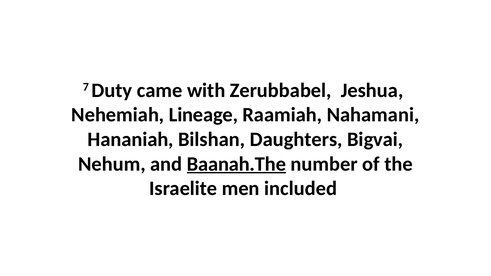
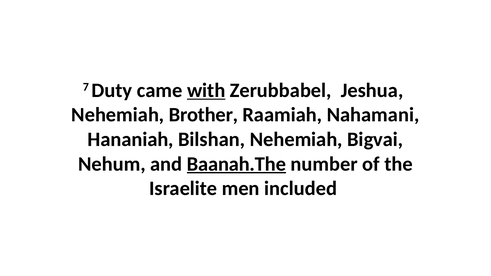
with underline: none -> present
Lineage: Lineage -> Brother
Bilshan Daughters: Daughters -> Nehemiah
